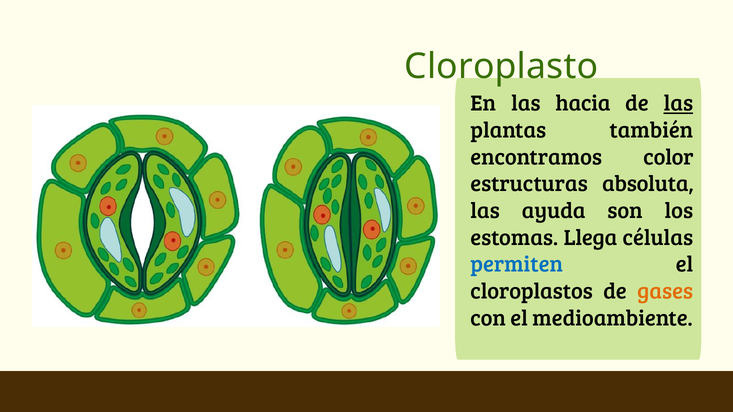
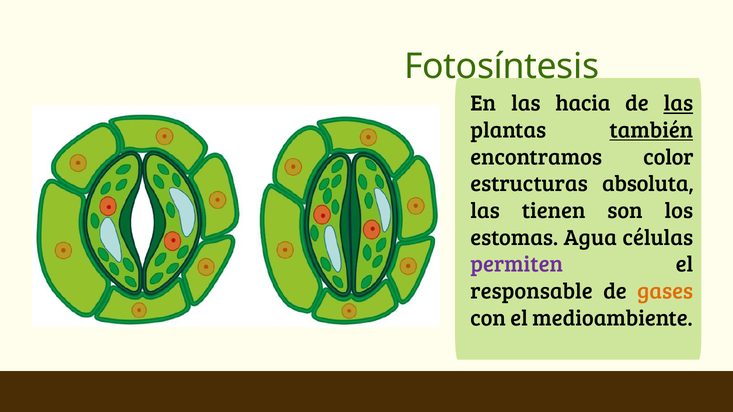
Cloroplasto: Cloroplasto -> Fotosíntesis
también underline: none -> present
ayuda: ayuda -> tienen
Llega: Llega -> Agua
permiten colour: blue -> purple
cloroplastos: cloroplastos -> responsable
